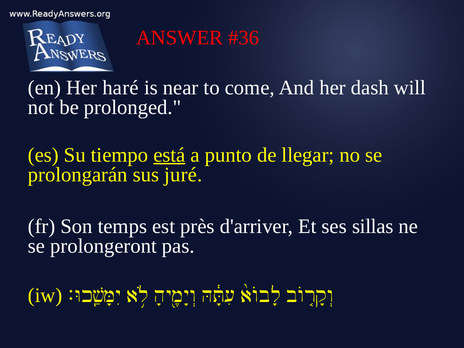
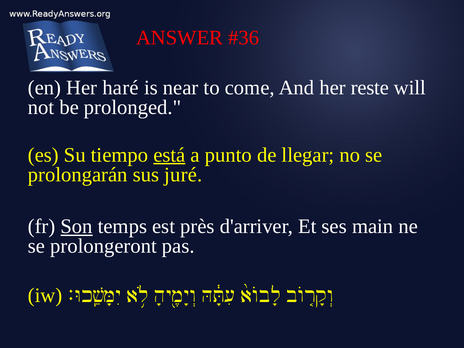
dash: dash -> reste
Son underline: none -> present
sillas: sillas -> main
